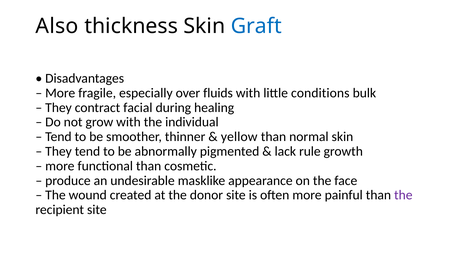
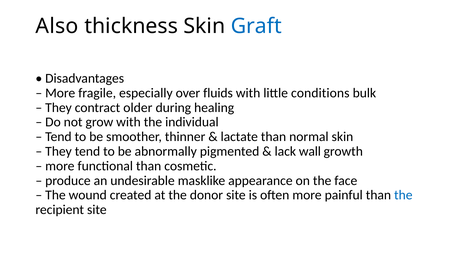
facial: facial -> older
yellow: yellow -> lactate
rule: rule -> wall
the at (403, 196) colour: purple -> blue
